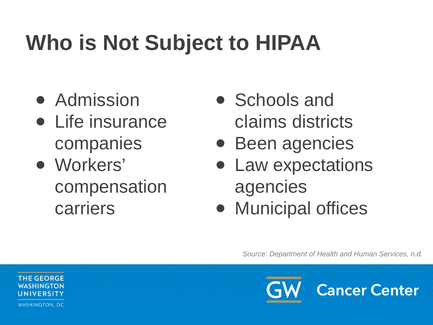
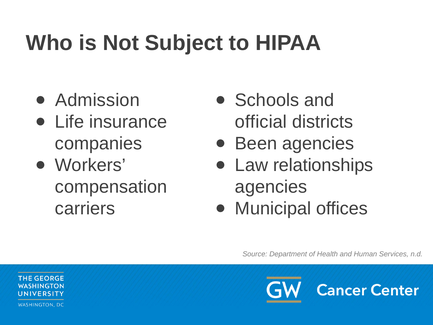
claims: claims -> official
expectations: expectations -> relationships
